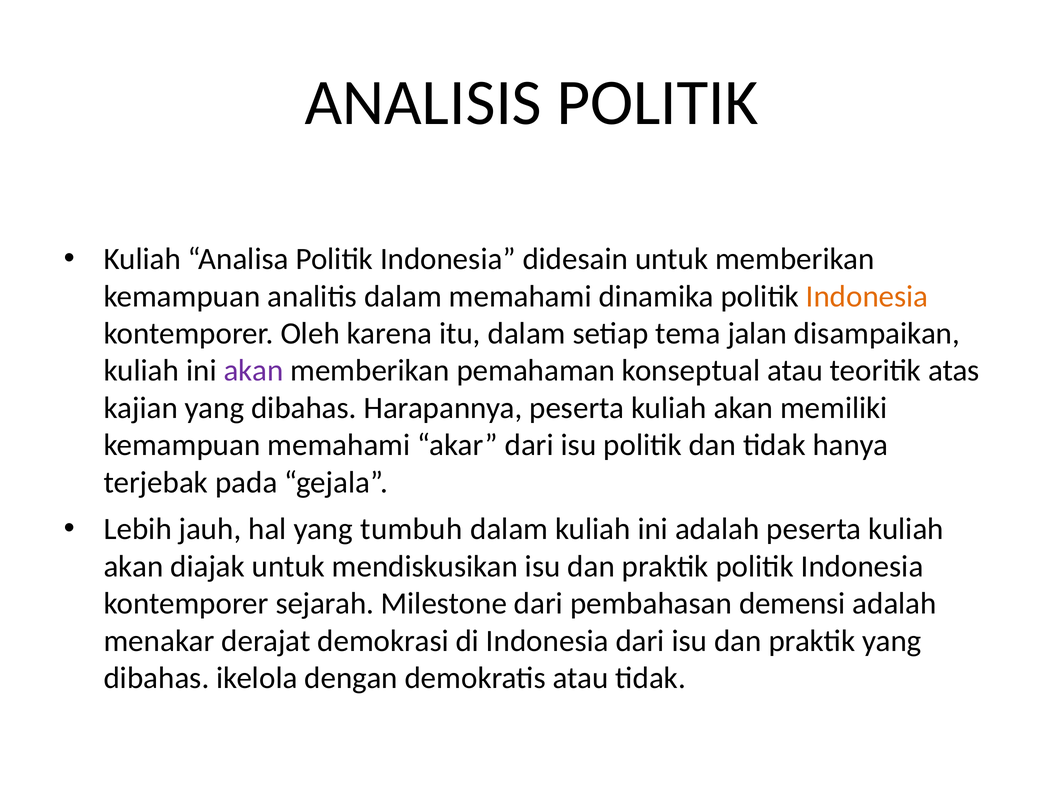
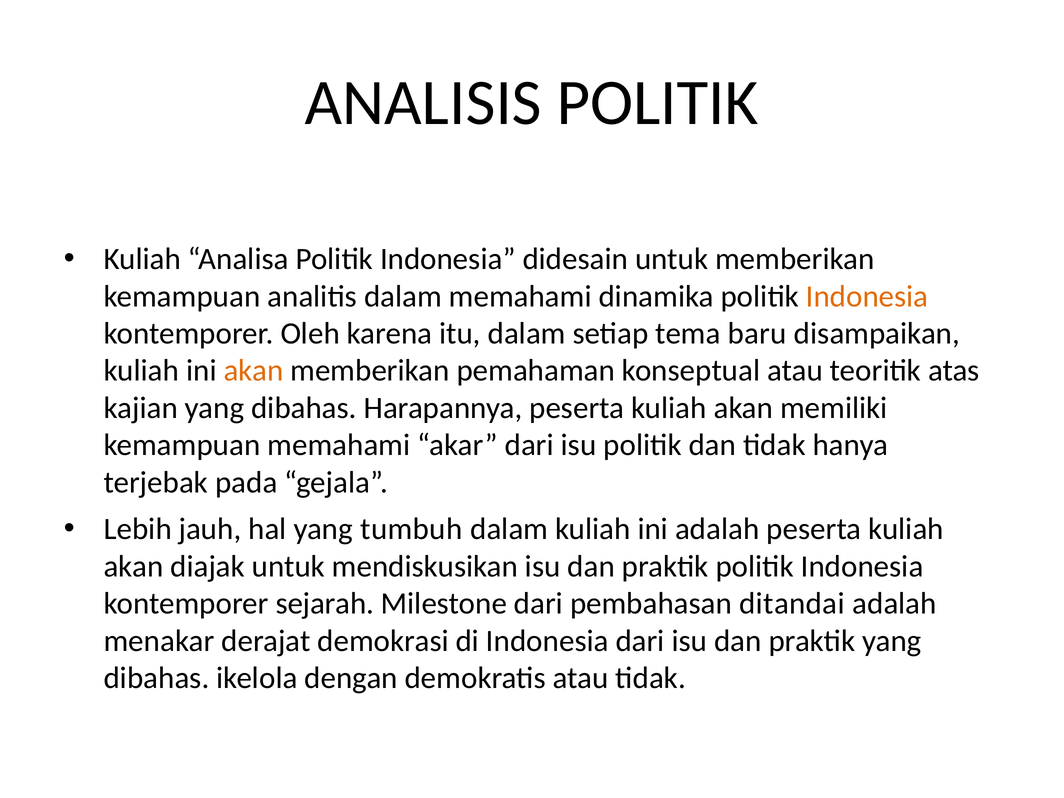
jalan: jalan -> baru
akan at (253, 371) colour: purple -> orange
demensi: demensi -> ditandai
